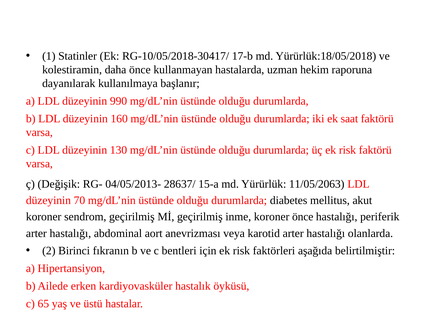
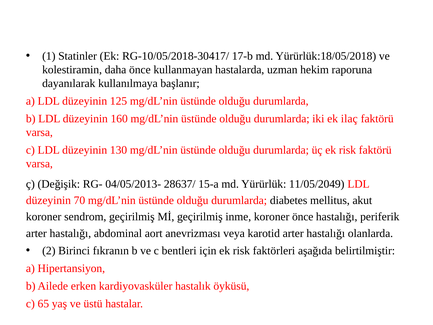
990: 990 -> 125
saat: saat -> ilaç
11/05/2063: 11/05/2063 -> 11/05/2049
